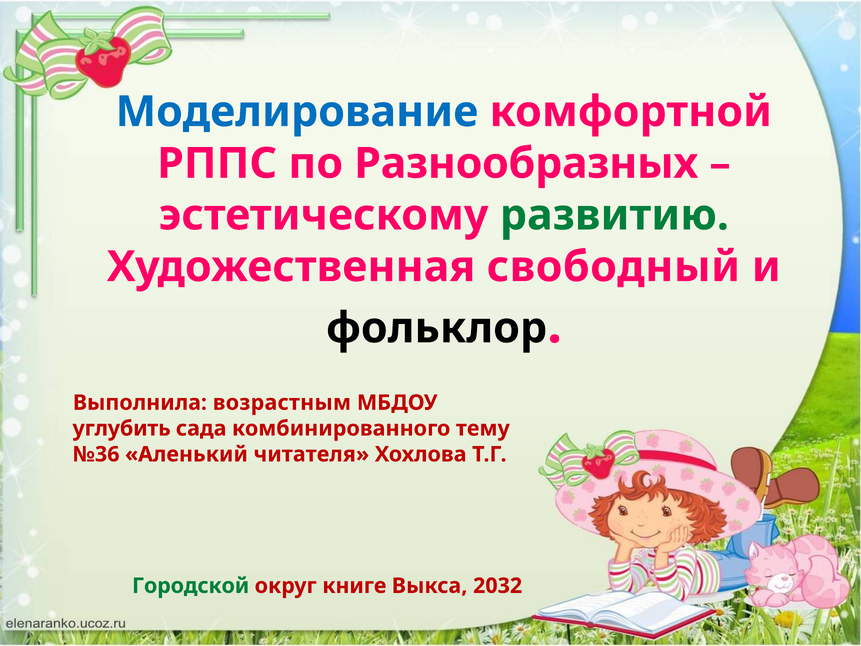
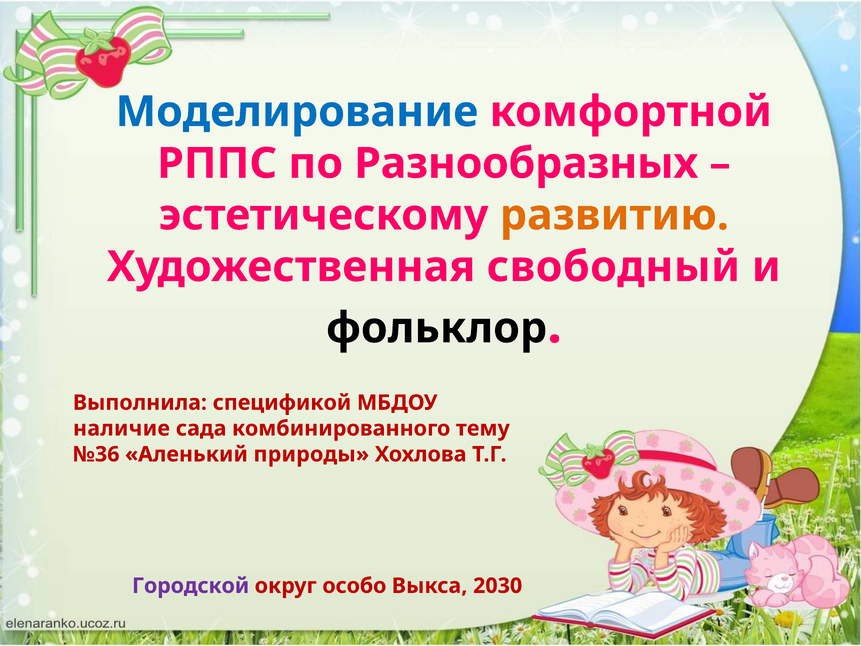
развитию colour: green -> orange
возрастным: возрастным -> спецификой
углубить: углубить -> наличие
читателя: читателя -> природы
Городской colour: green -> purple
книге: книге -> особо
2032: 2032 -> 2030
